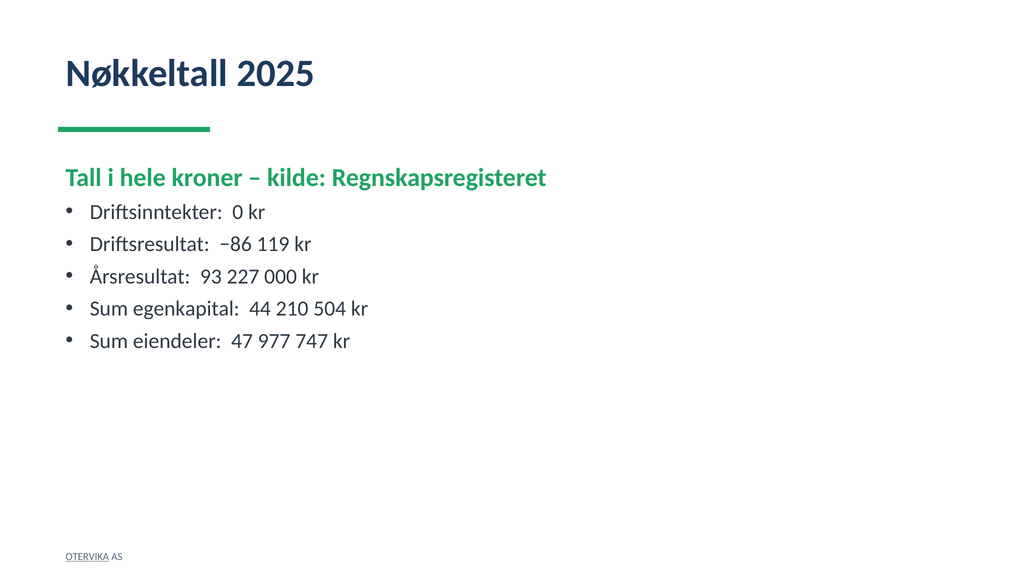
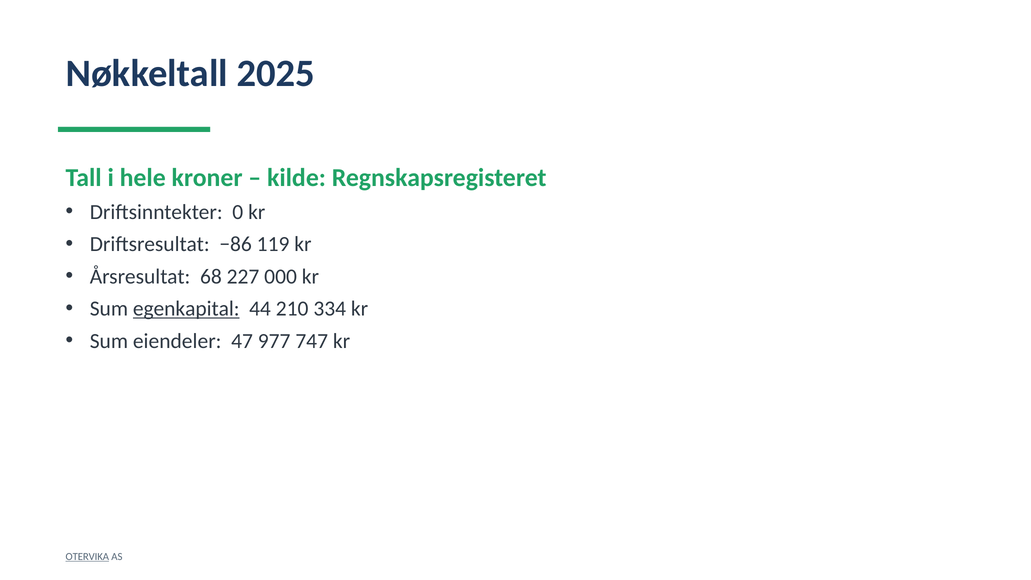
93: 93 -> 68
egenkapital underline: none -> present
504: 504 -> 334
